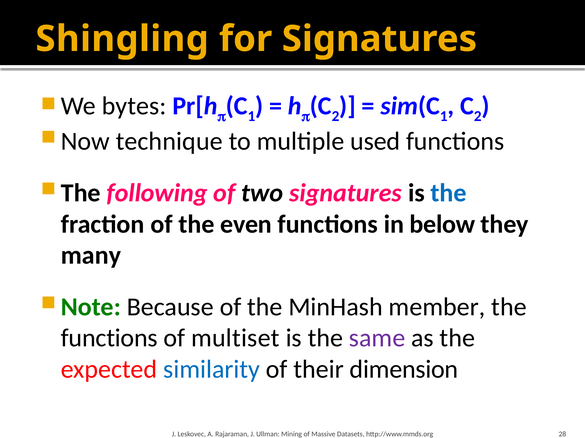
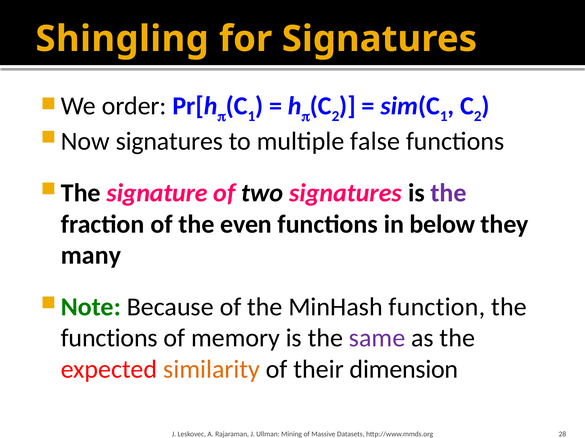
bytes: bytes -> order
technique at (169, 142): technique -> signatures
used: used -> false
following: following -> signature
the at (449, 193) colour: blue -> purple
member: member -> function
multiset: multiset -> memory
similarity colour: blue -> orange
